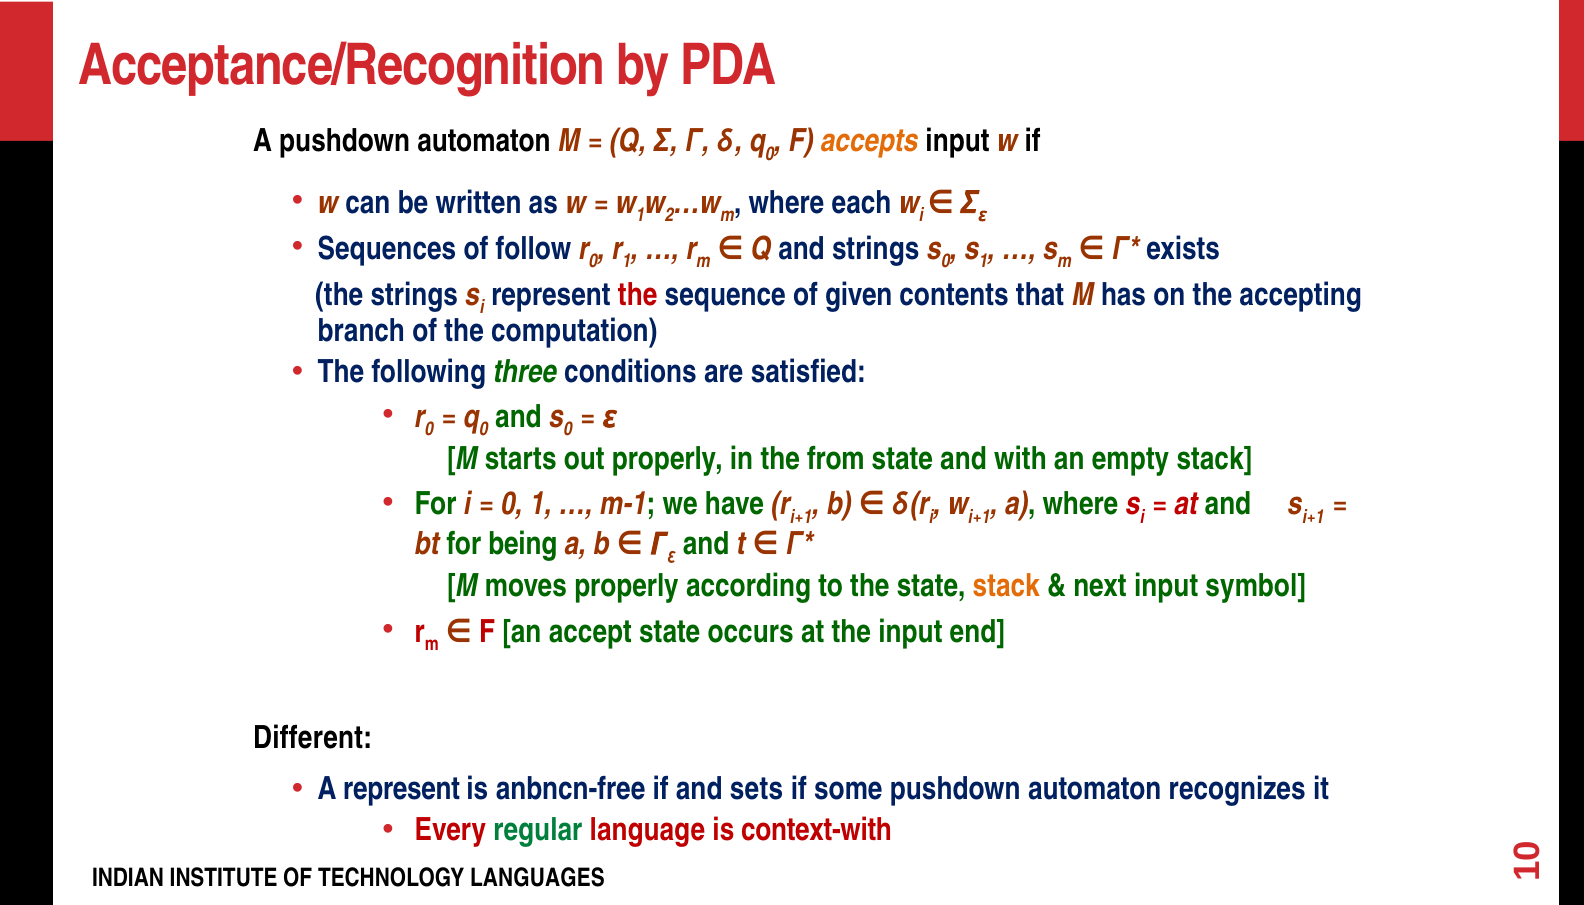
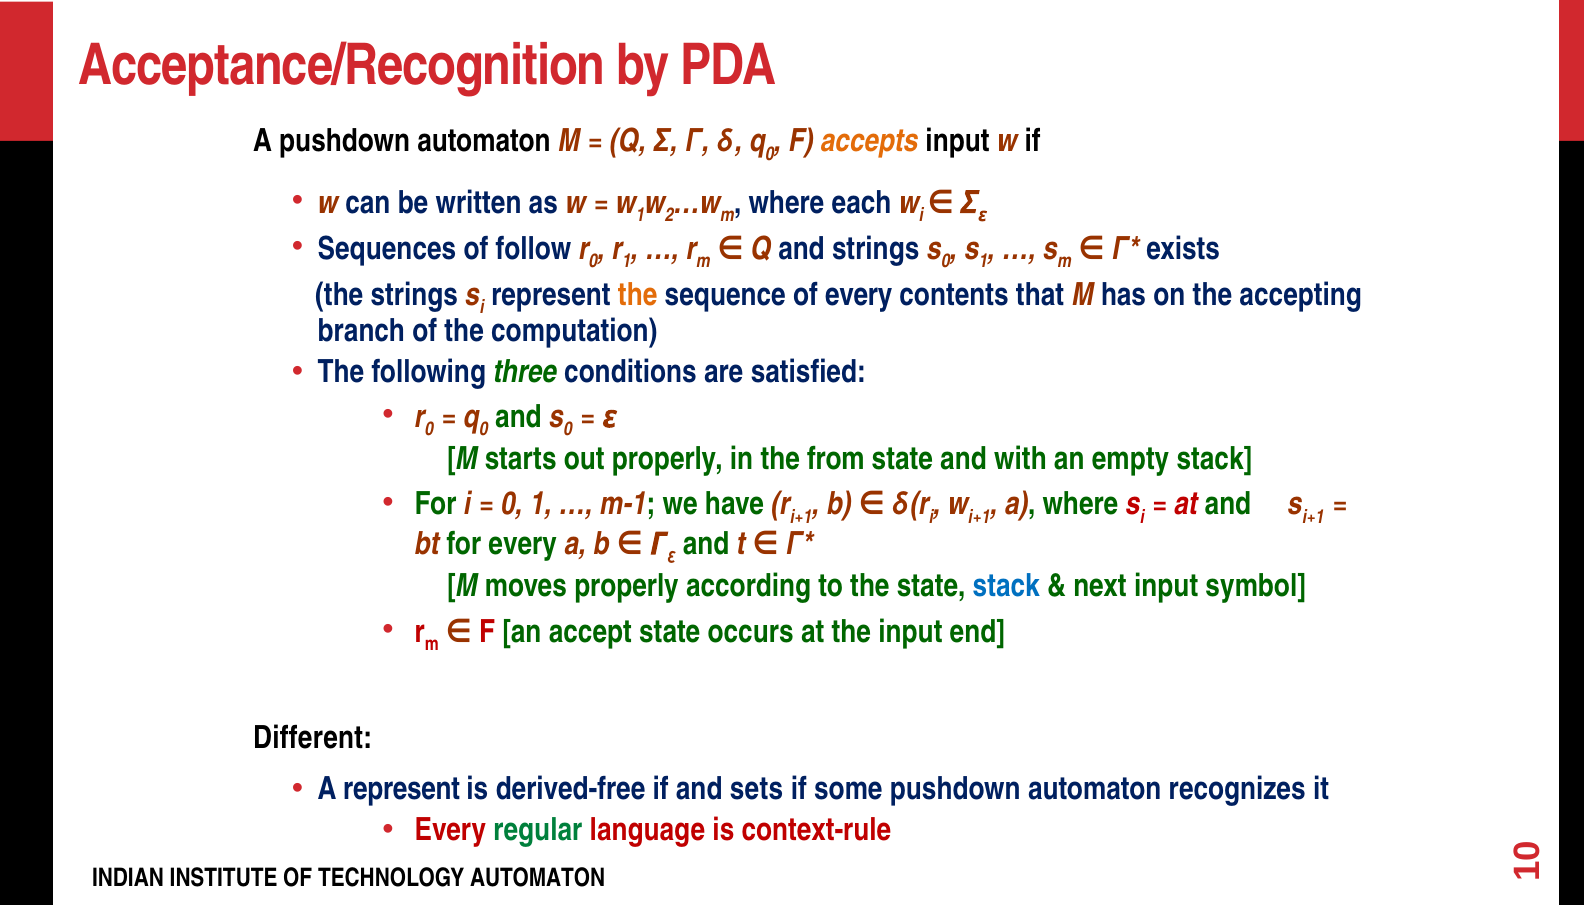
the at (638, 295) colour: red -> orange
of given: given -> every
for being: being -> every
stack at (1006, 586) colour: orange -> blue
anbncn-free: anbncn-free -> derived-free
context-with: context-with -> context-rule
TECHNOLOGY LANGUAGES: LANGUAGES -> AUTOMATON
